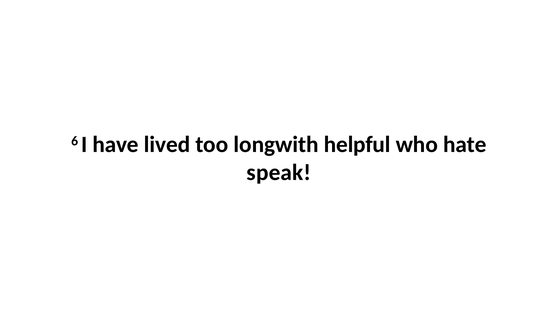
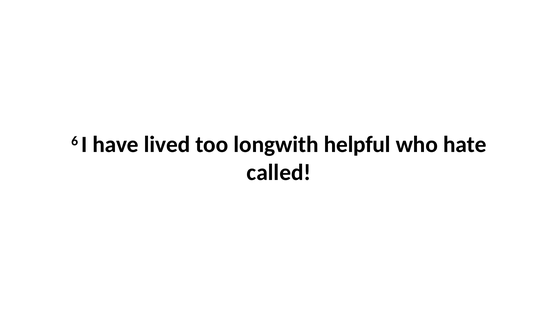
speak: speak -> called
